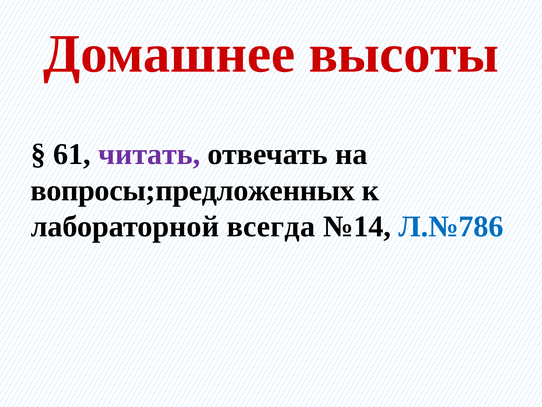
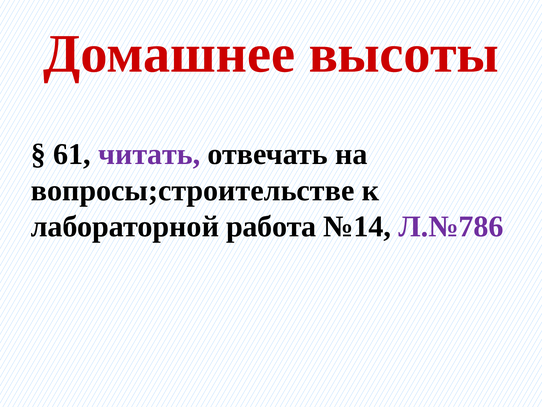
вопросы;предложенных: вопросы;предложенных -> вопросы;строительстве
всегда: всегда -> работа
Л.№786 colour: blue -> purple
